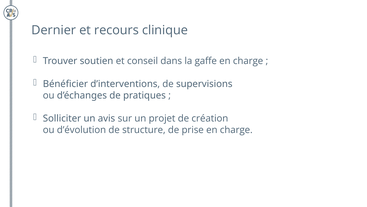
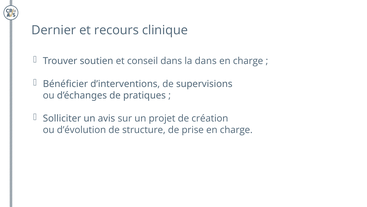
la gaffe: gaffe -> dans
